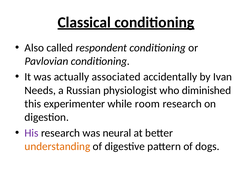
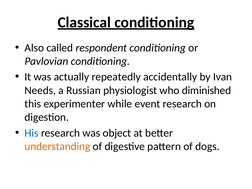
associated: associated -> repeatedly
room: room -> event
His colour: purple -> blue
neural: neural -> object
